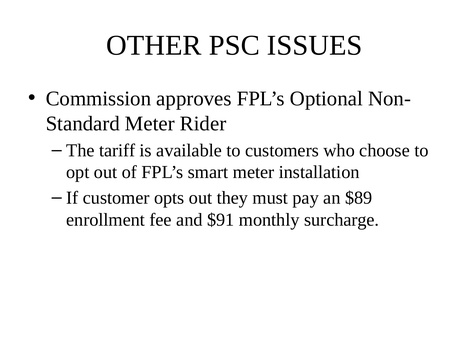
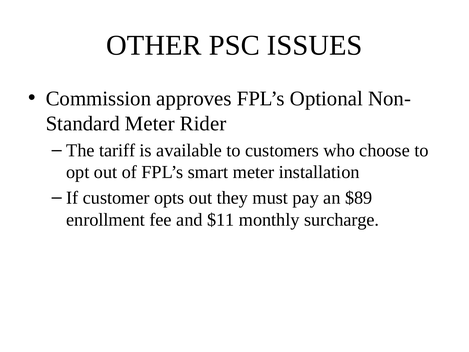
$91: $91 -> $11
